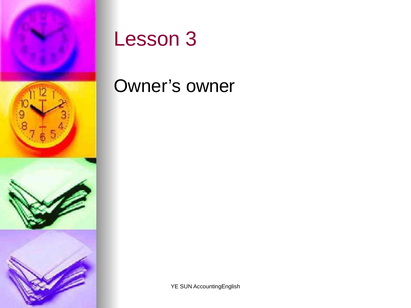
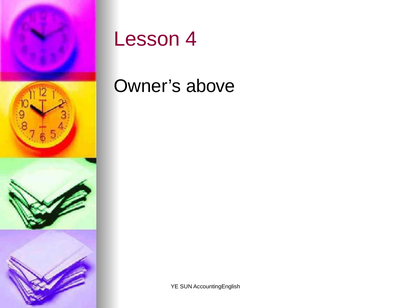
3: 3 -> 4
owner: owner -> above
